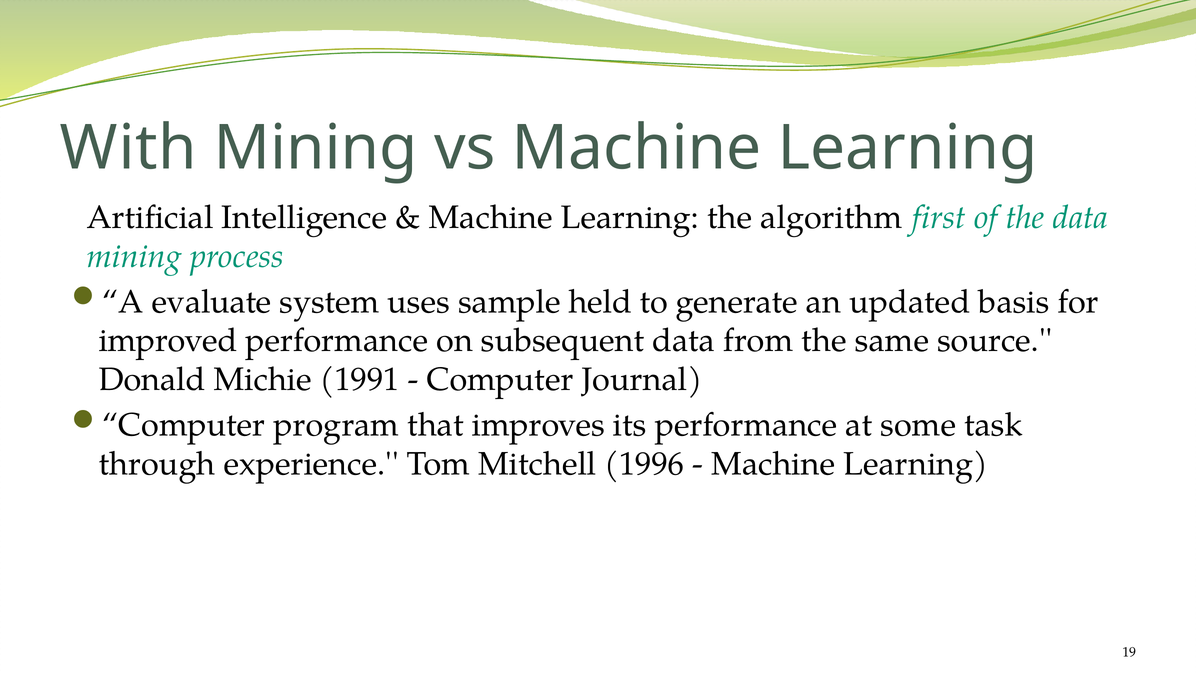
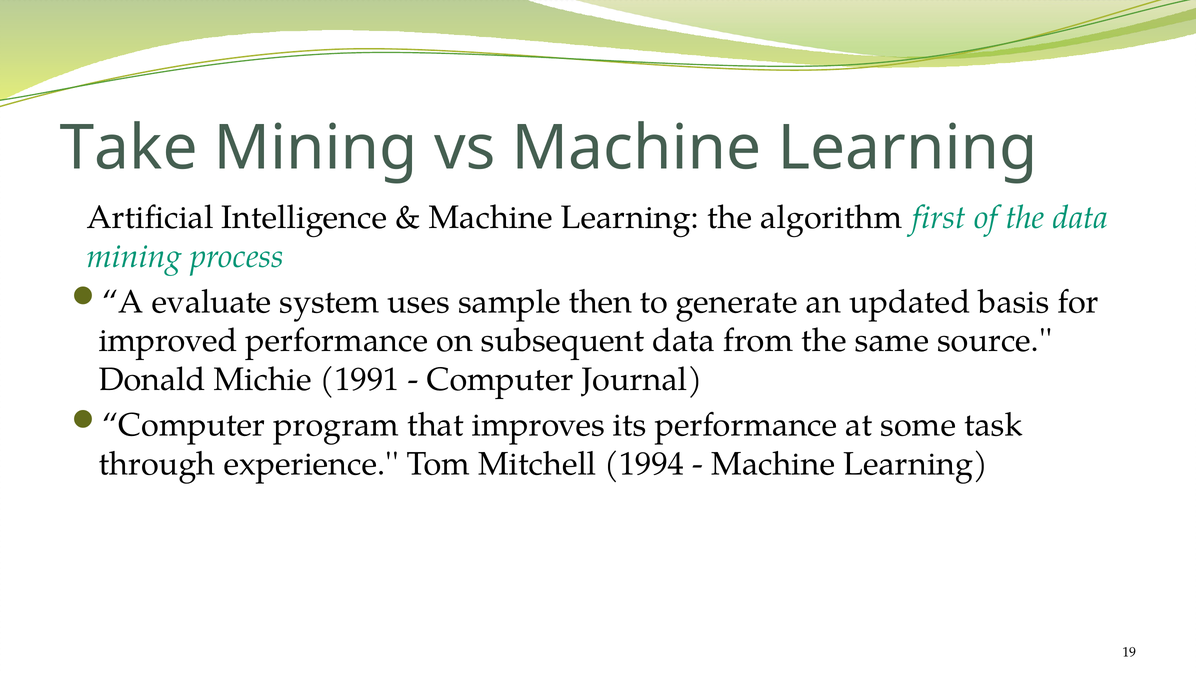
With: With -> Take
held: held -> then
1996: 1996 -> 1994
